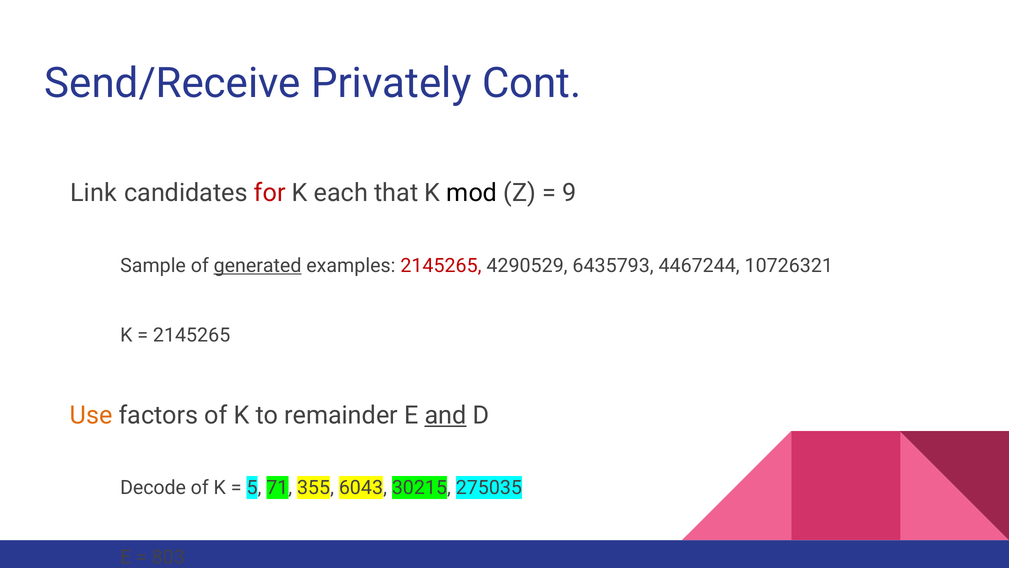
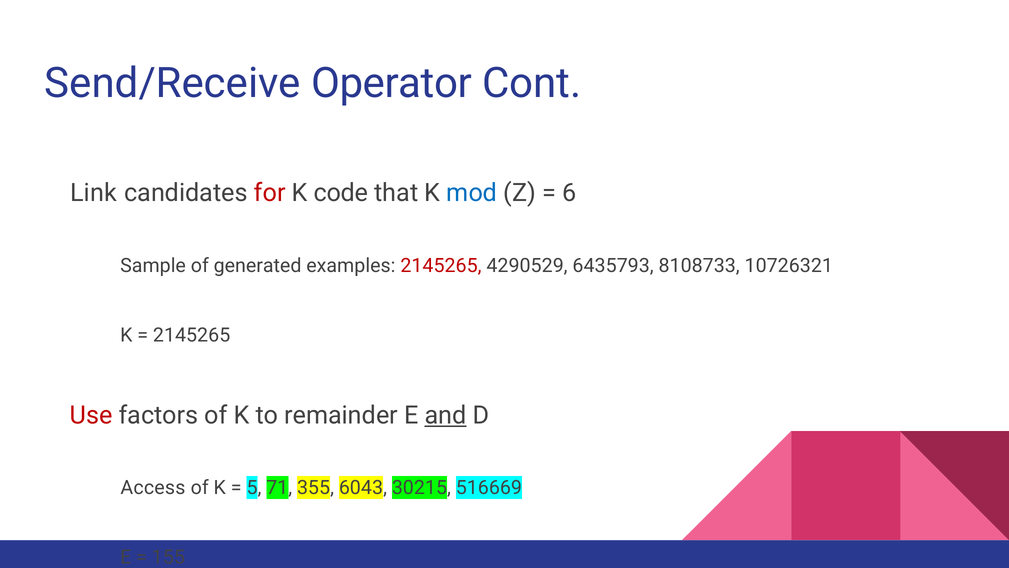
Privately: Privately -> Operator
each: each -> code
mod colour: black -> blue
9: 9 -> 6
generated underline: present -> none
4467244: 4467244 -> 8108733
Use colour: orange -> red
Decode: Decode -> Access
275035: 275035 -> 516669
803: 803 -> 155
